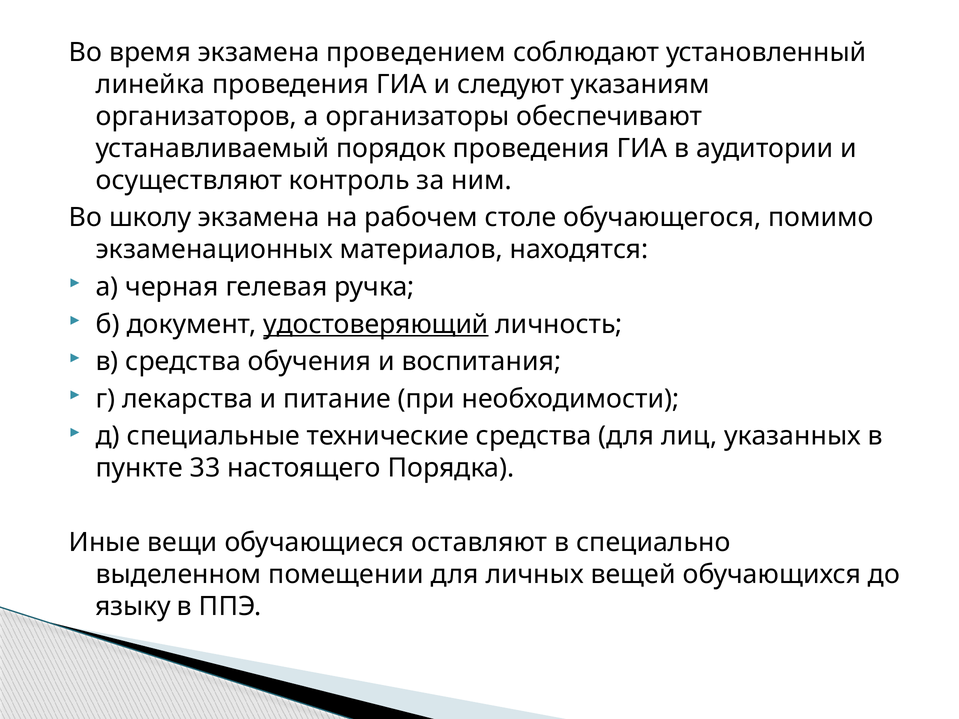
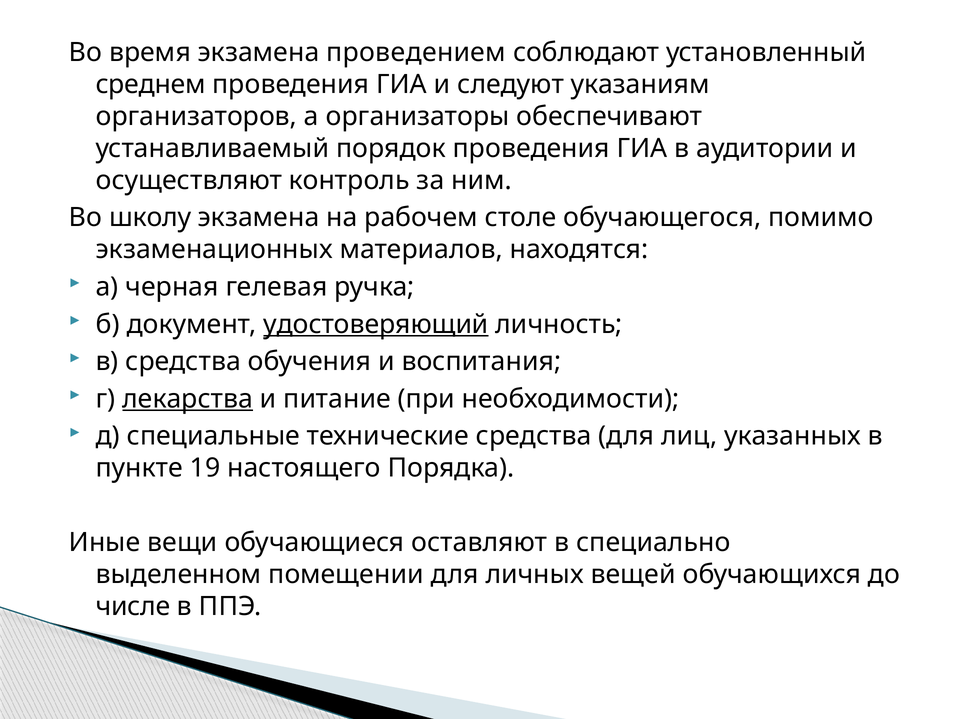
линейка: линейка -> среднем
лекарства underline: none -> present
33: 33 -> 19
языку: языку -> числе
